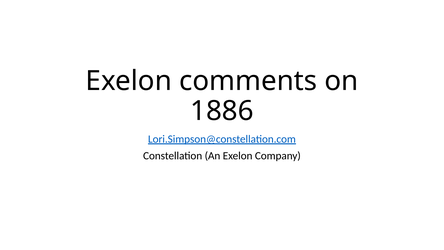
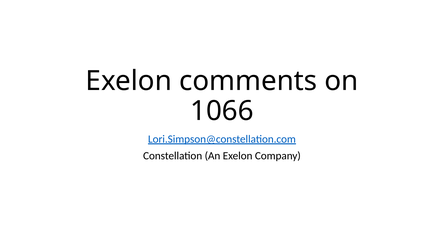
1886: 1886 -> 1066
